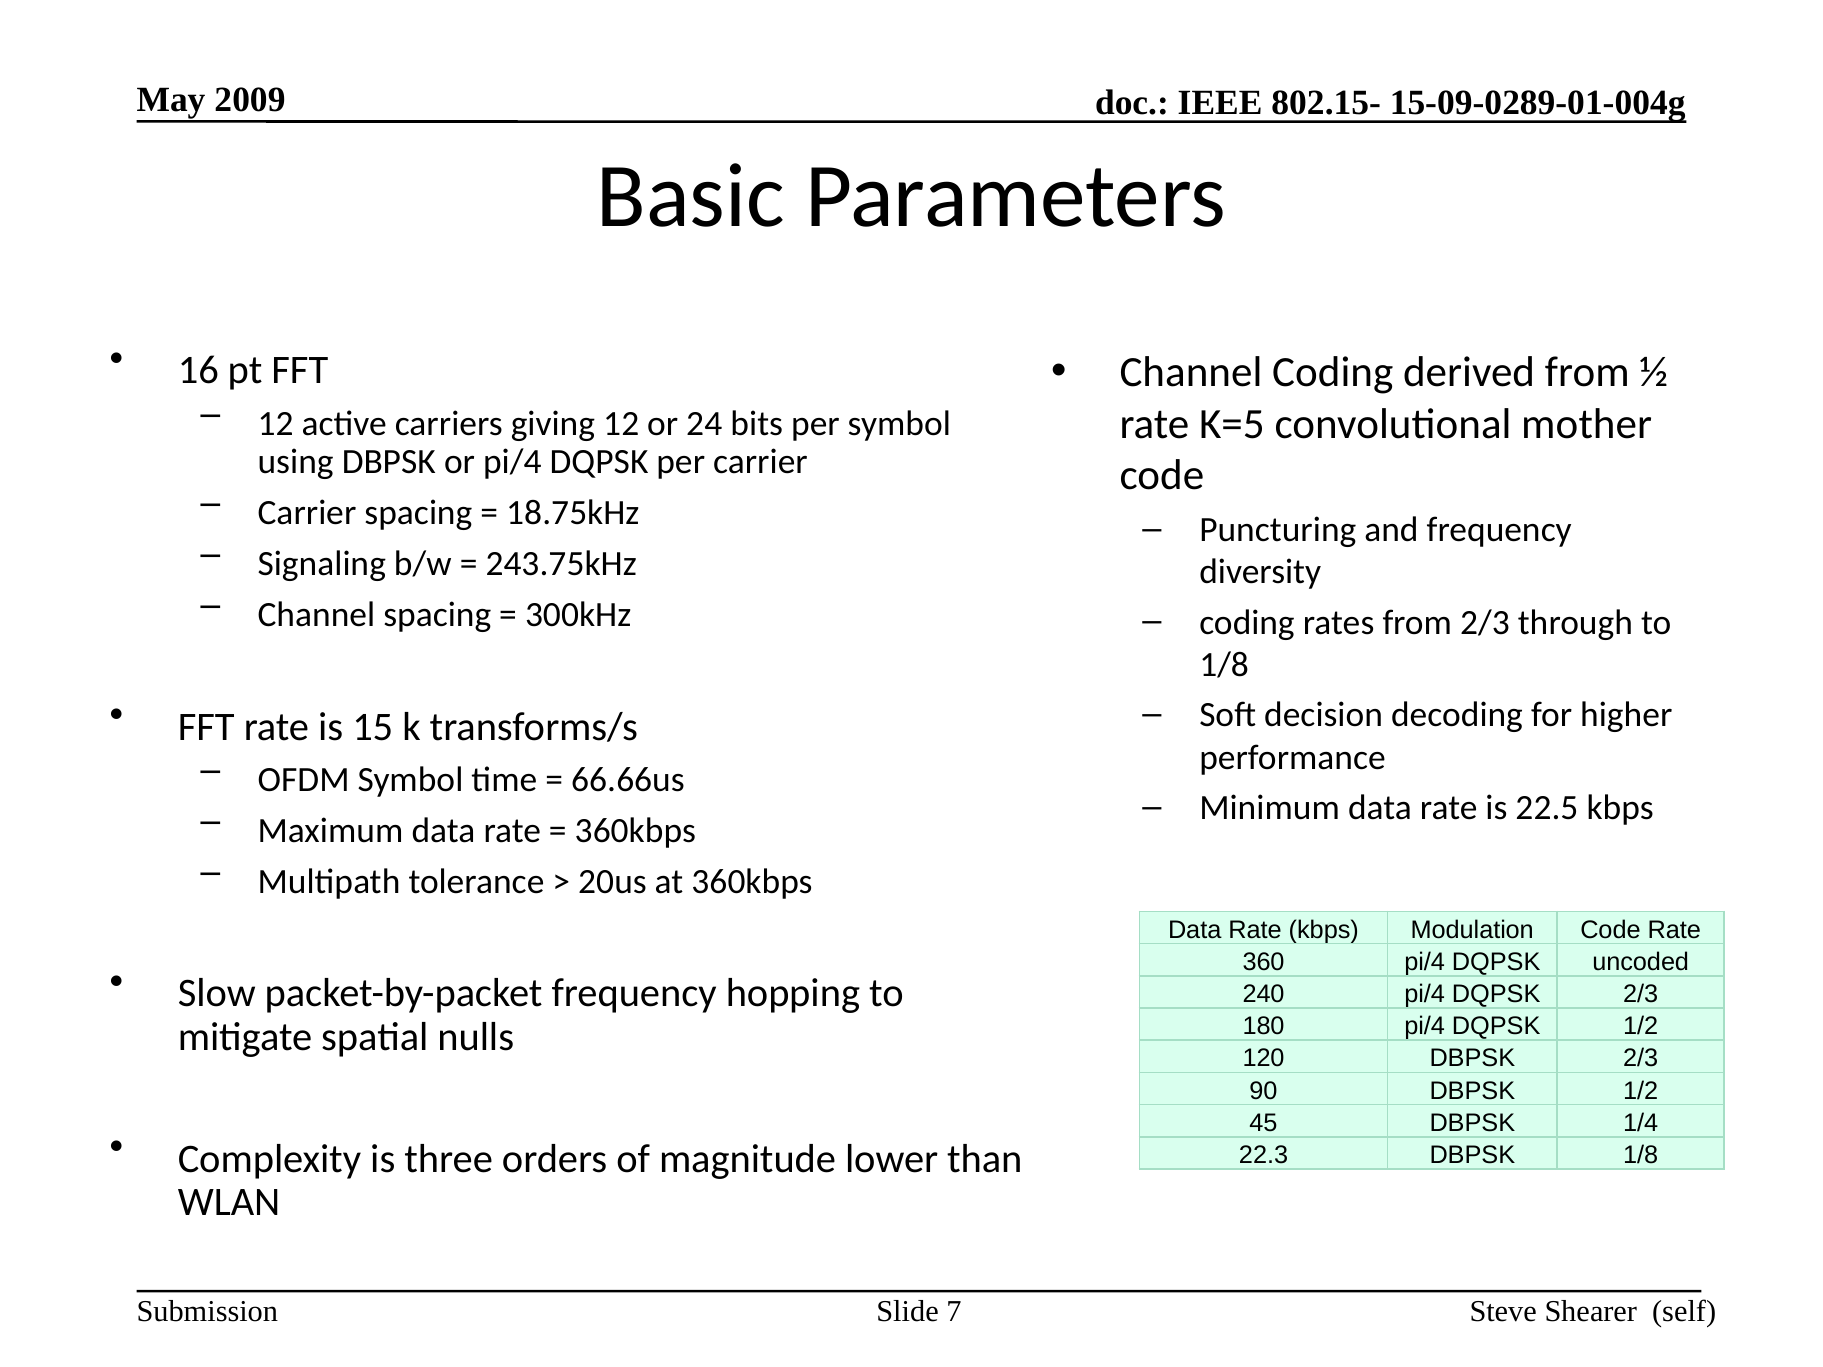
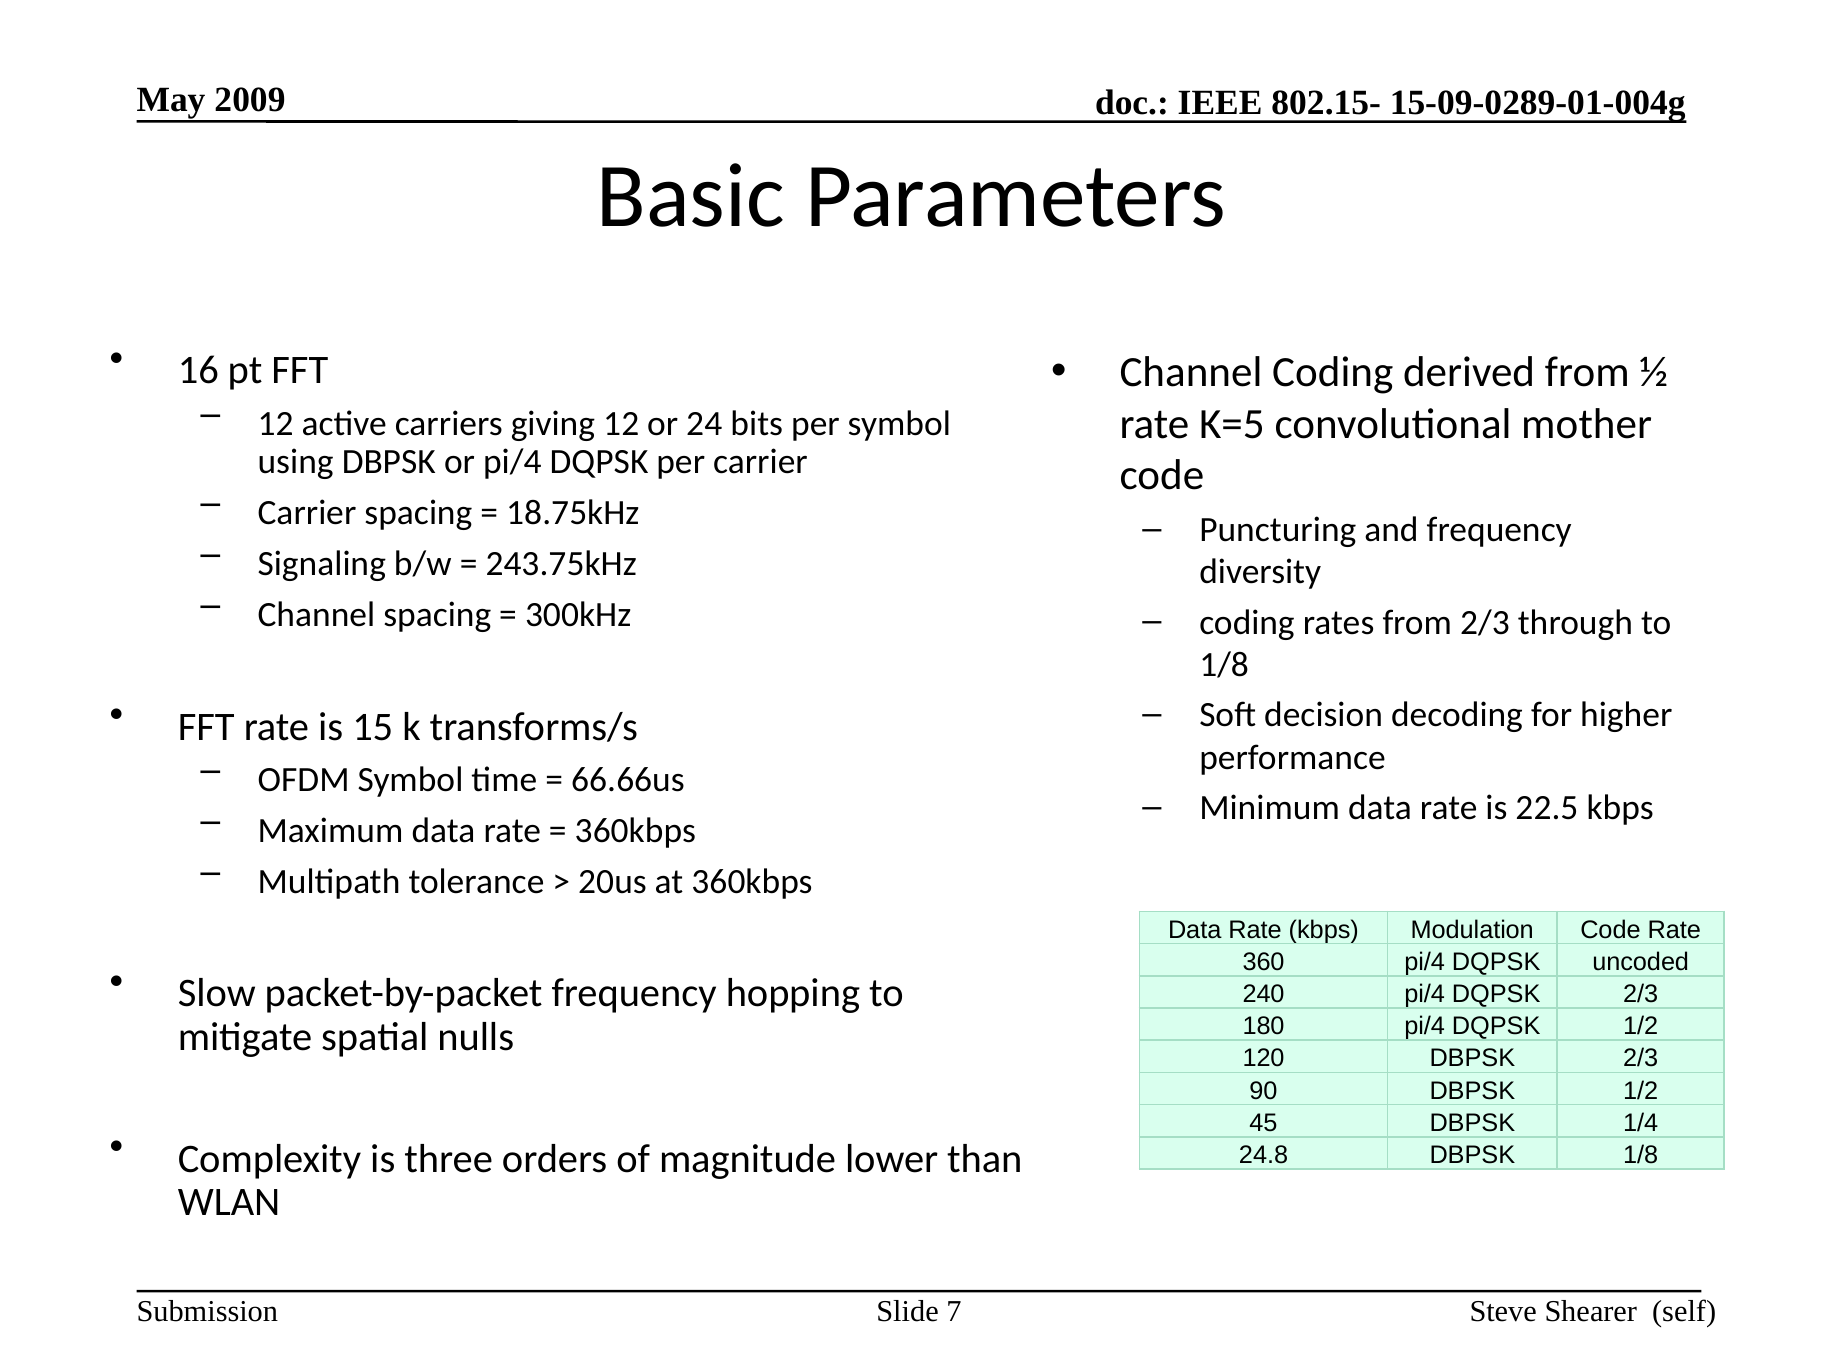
22.3: 22.3 -> 24.8
